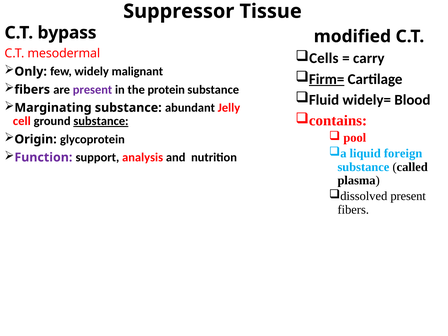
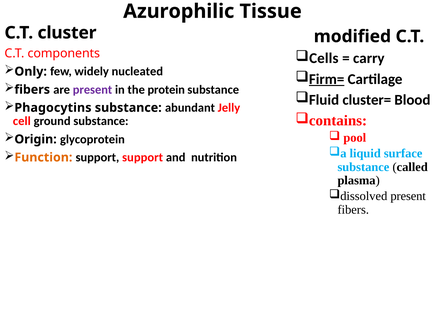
Suppressor: Suppressor -> Azurophilic
bypass: bypass -> cluster
mesodermal: mesodermal -> components
malignant: malignant -> nucleated
widely=: widely= -> cluster=
Marginating: Marginating -> Phagocytins
substance at (101, 121) underline: present -> none
foreign: foreign -> surface
Function colour: purple -> orange
support analysis: analysis -> support
